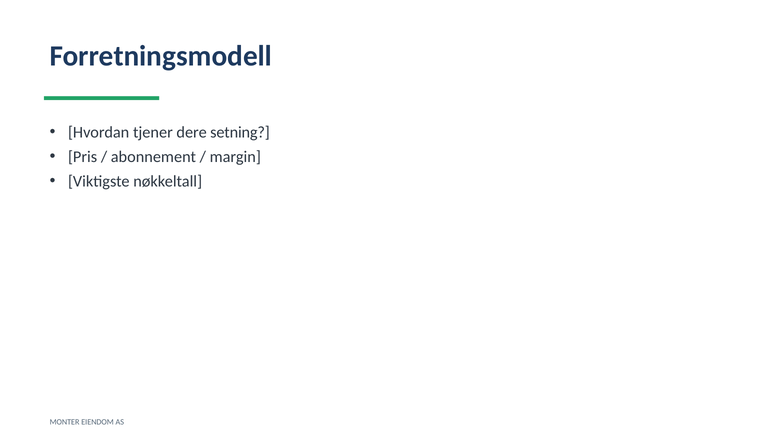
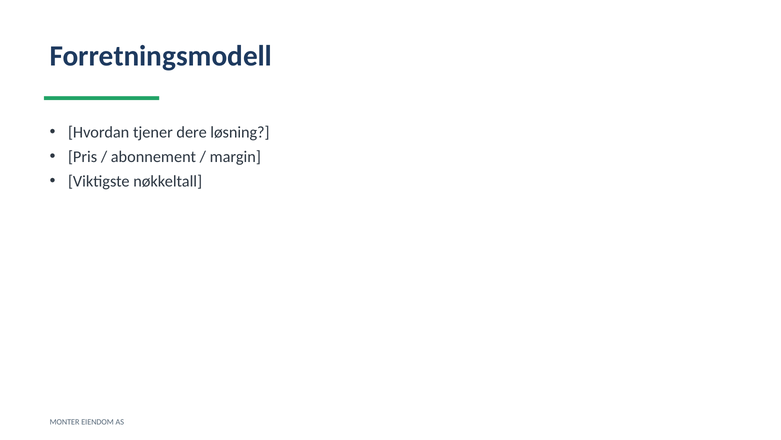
setning: setning -> løsning
